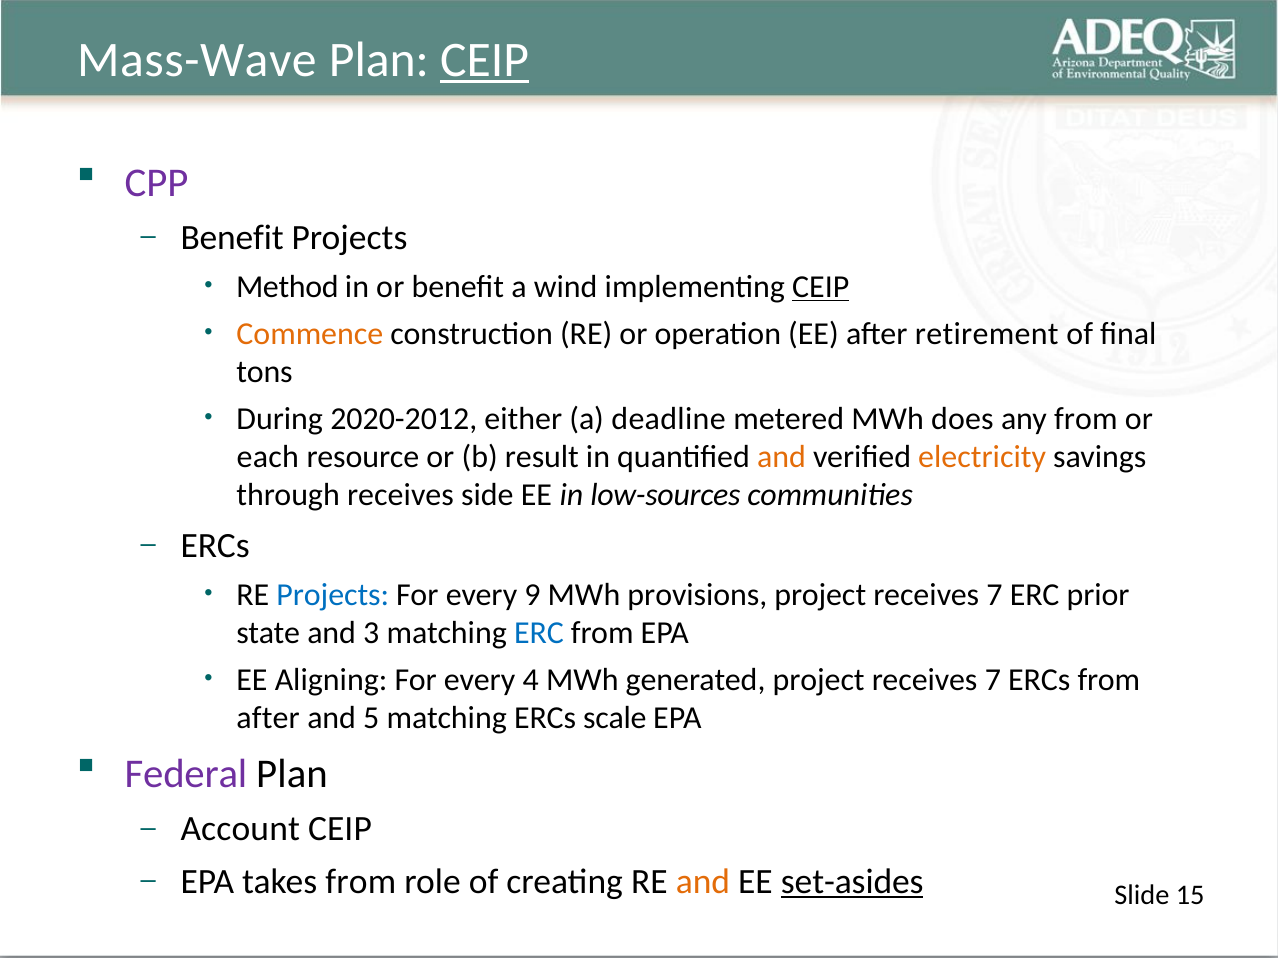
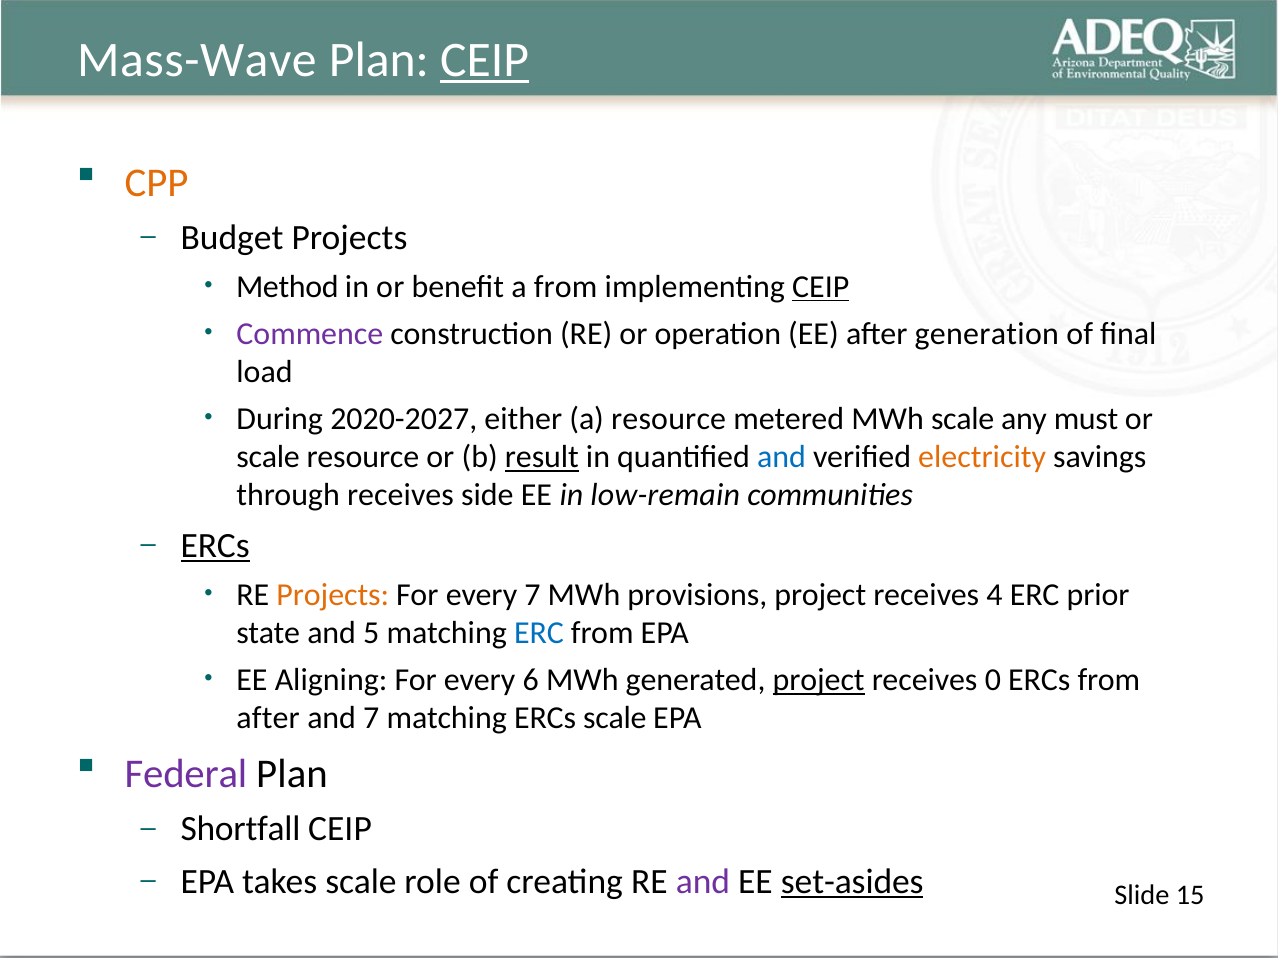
CPP colour: purple -> orange
Benefit at (232, 238): Benefit -> Budget
a wind: wind -> from
Commence colour: orange -> purple
retirement: retirement -> generation
tons: tons -> load
2020-2012: 2020-2012 -> 2020-2027
a deadline: deadline -> resource
MWh does: does -> scale
any from: from -> must
each at (268, 457): each -> scale
result underline: none -> present
and at (782, 457) colour: orange -> blue
low-sources: low-sources -> low-remain
ERCs at (215, 546) underline: none -> present
Projects at (333, 595) colour: blue -> orange
every 9: 9 -> 7
7 at (995, 595): 7 -> 4
3: 3 -> 5
4: 4 -> 6
project at (819, 680) underline: none -> present
7 at (993, 680): 7 -> 0
and 5: 5 -> 7
Account: Account -> Shortfall
takes from: from -> scale
and at (703, 882) colour: orange -> purple
